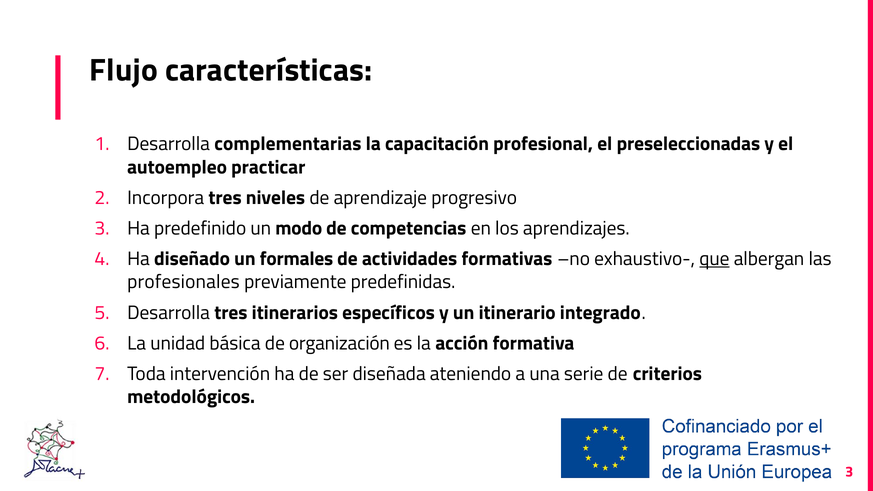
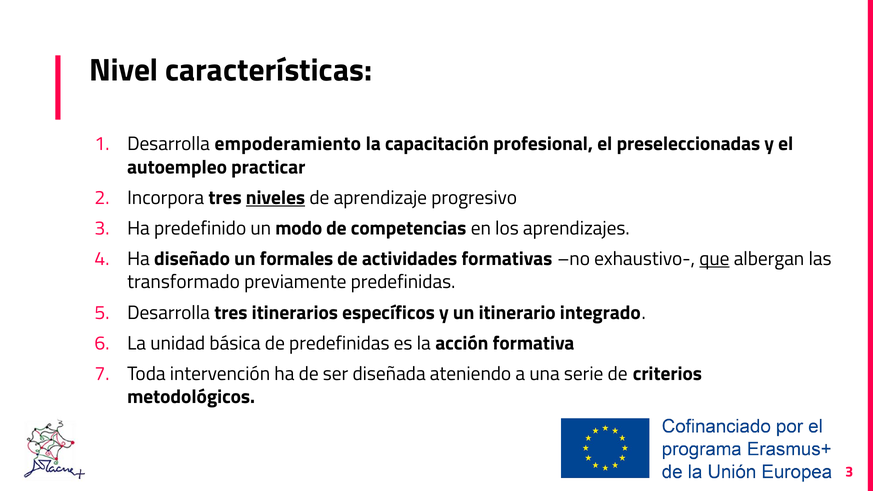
Flujo: Flujo -> Nivel
complementarias: complementarias -> empoderamiento
niveles underline: none -> present
profesionales: profesionales -> transformado
de organización: organización -> predefinidas
